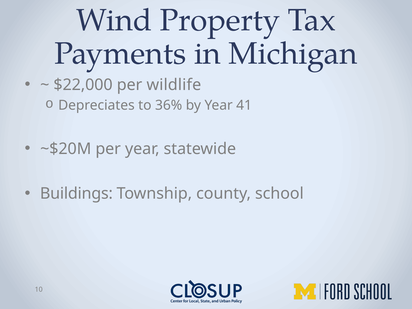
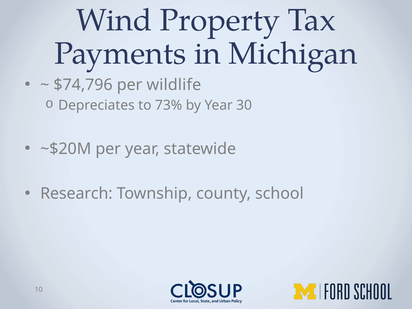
$22,000: $22,000 -> $74,796
36%: 36% -> 73%
41: 41 -> 30
Buildings: Buildings -> Research
